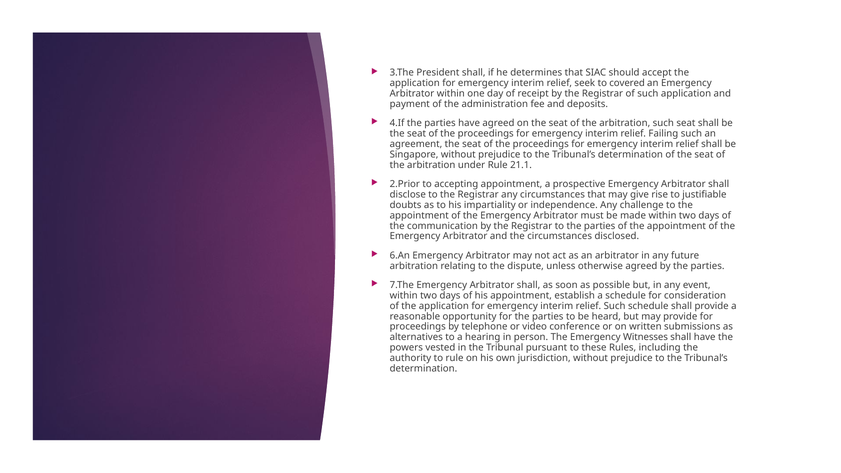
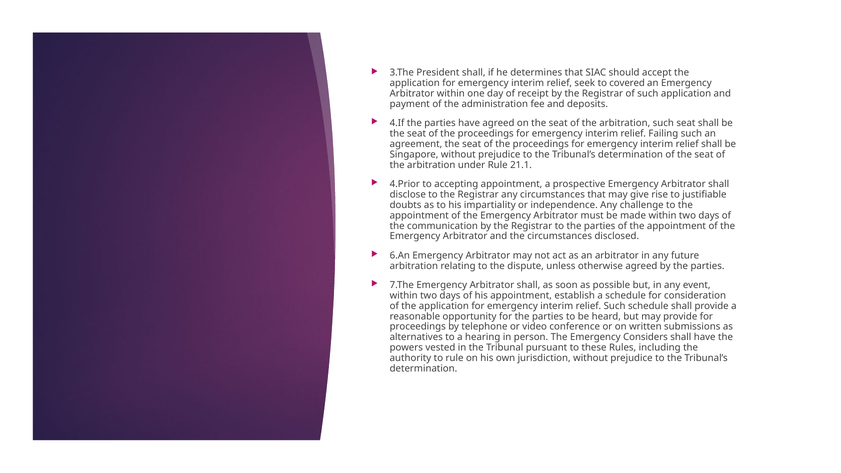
2.Prior: 2.Prior -> 4.Prior
Witnesses: Witnesses -> Considers
